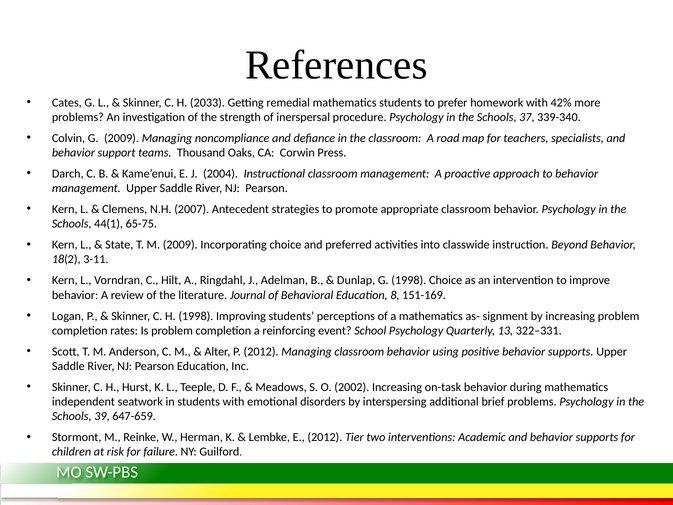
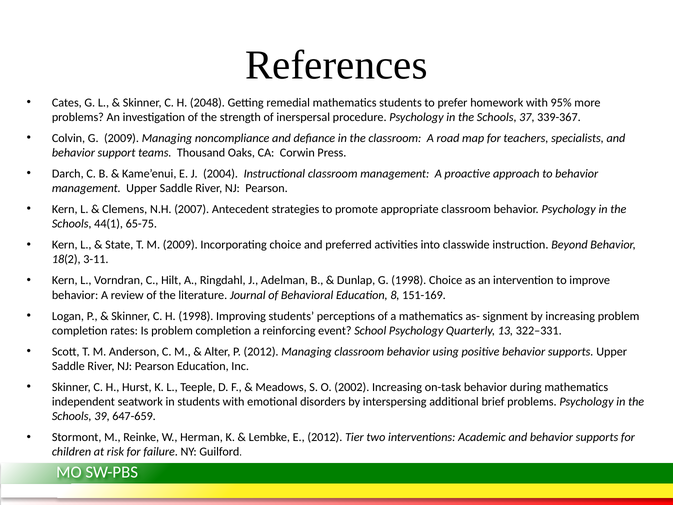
2033: 2033 -> 2048
42%: 42% -> 95%
339-340: 339-340 -> 339-367
